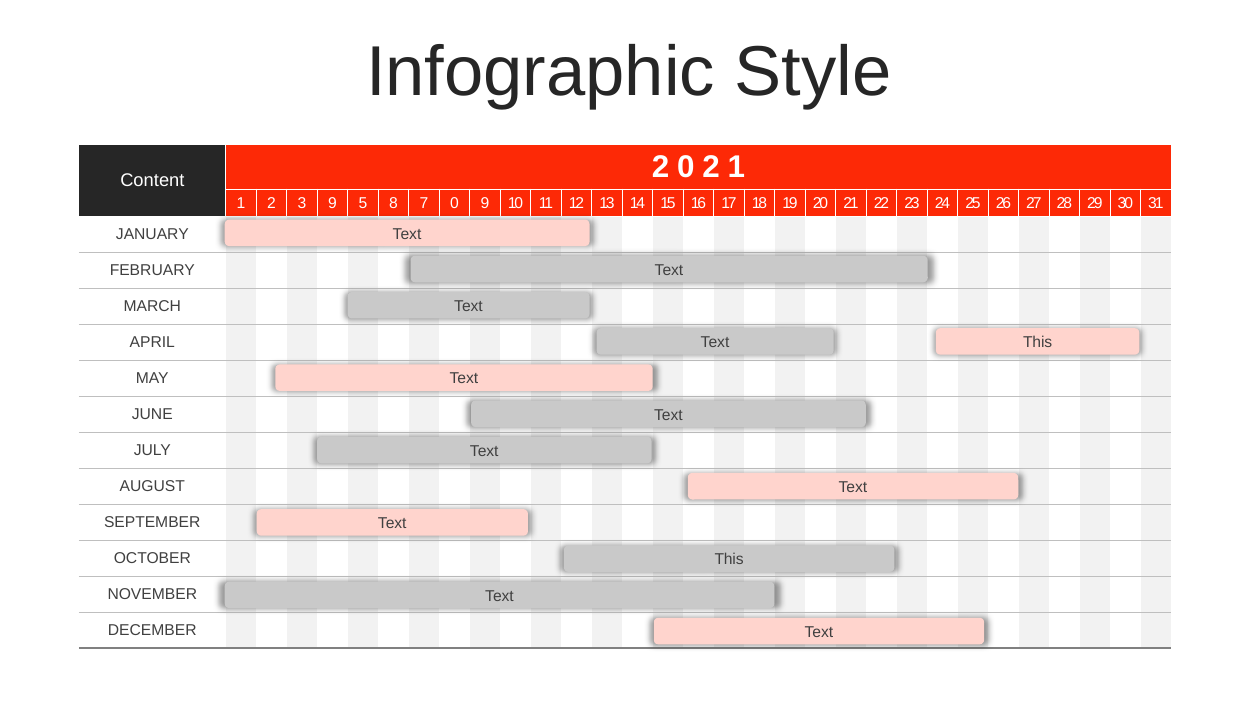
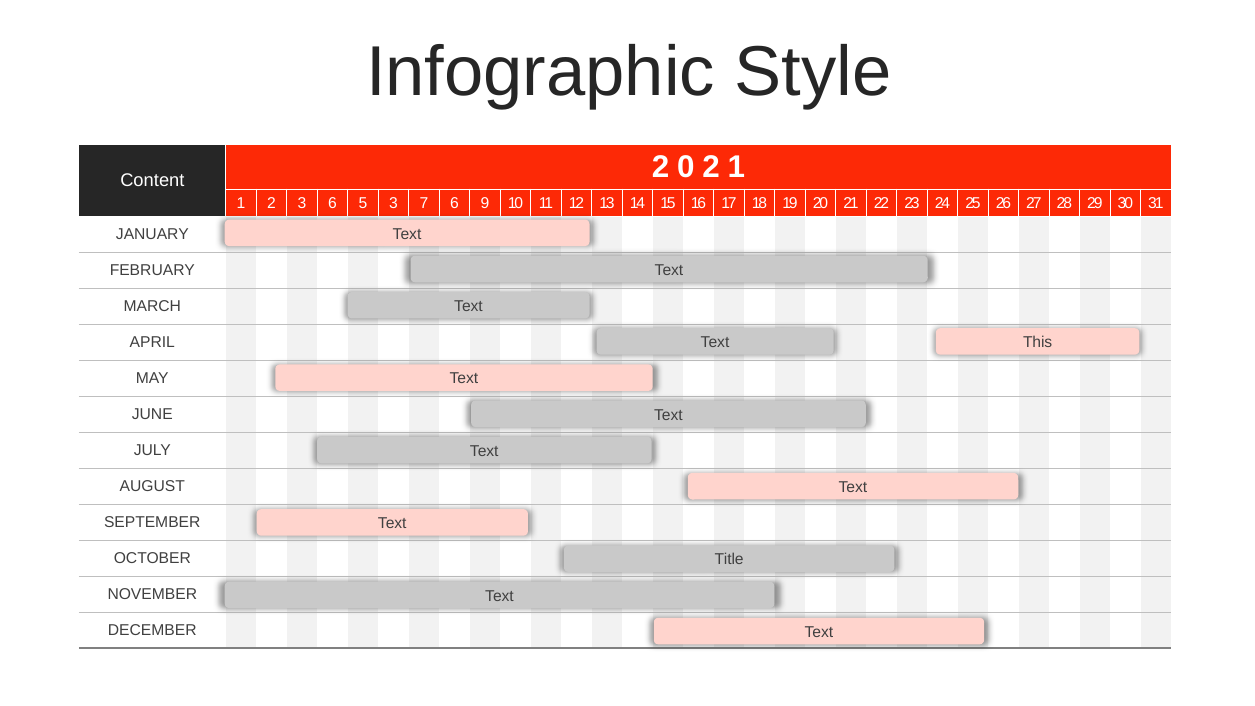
3 9: 9 -> 6
5 8: 8 -> 3
7 0: 0 -> 6
This at (729, 560): This -> Title
